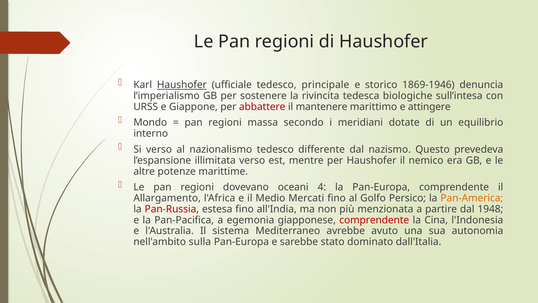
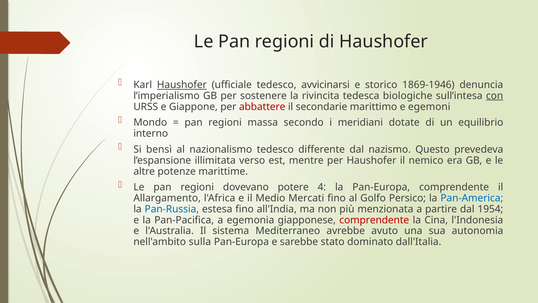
principale: principale -> avvicinarsi
con underline: none -> present
mantenere: mantenere -> secondarie
attingere: attingere -> egemoni
Si verso: verso -> bensì
oceani: oceani -> potere
Pan-America colour: orange -> blue
Pan-Russia colour: red -> blue
1948: 1948 -> 1954
